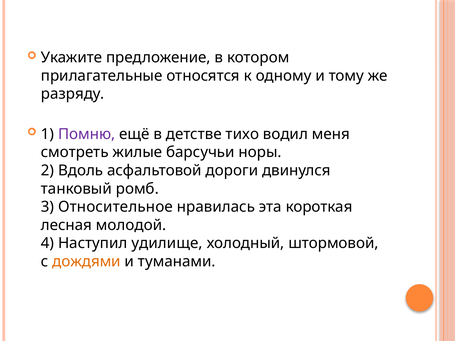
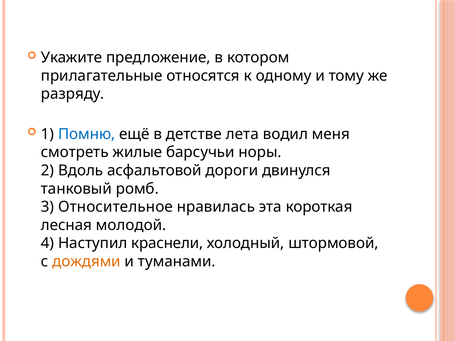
Помню colour: purple -> blue
тихо: тихо -> лета
удилище: удилище -> краснели
